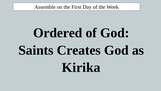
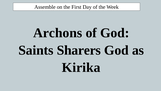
Ordered: Ordered -> Archons
Creates: Creates -> Sharers
